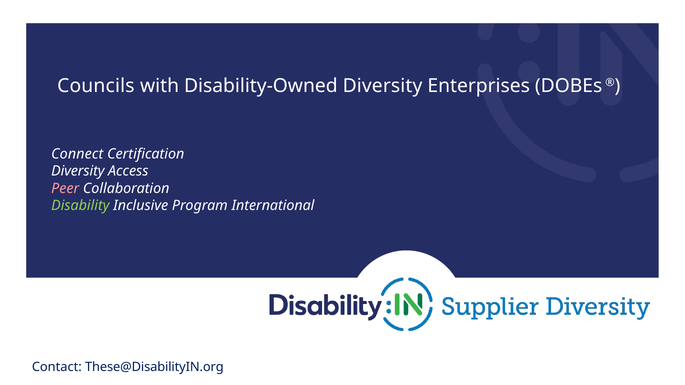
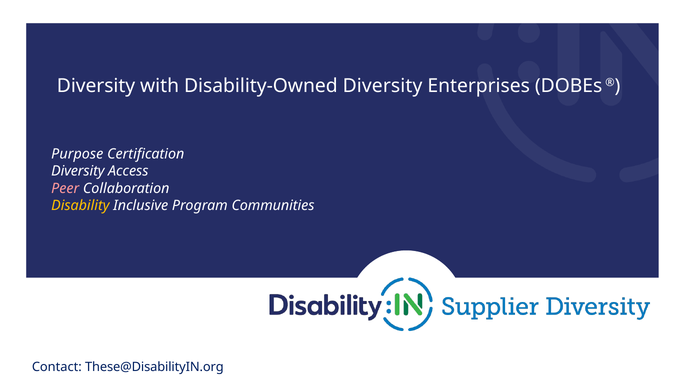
Councils at (96, 86): Councils -> Diversity
Connect: Connect -> Purpose
Disability colour: light green -> yellow
International: International -> Communities
